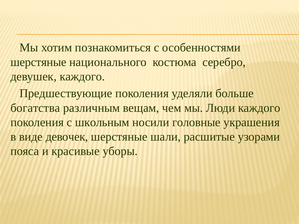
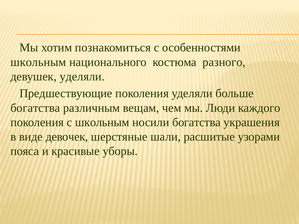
шерстяные at (38, 62): шерстяные -> школьным
серебро: серебро -> разного
девушек каждого: каждого -> уделяли
носили головные: головные -> богатства
